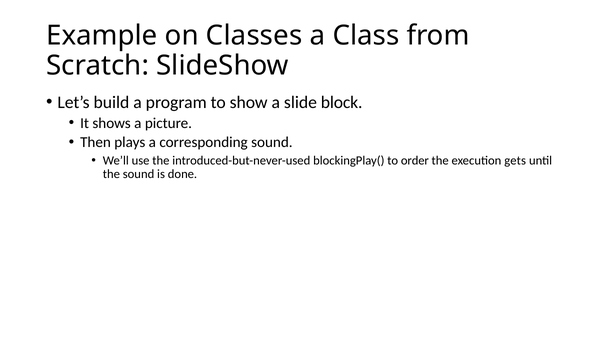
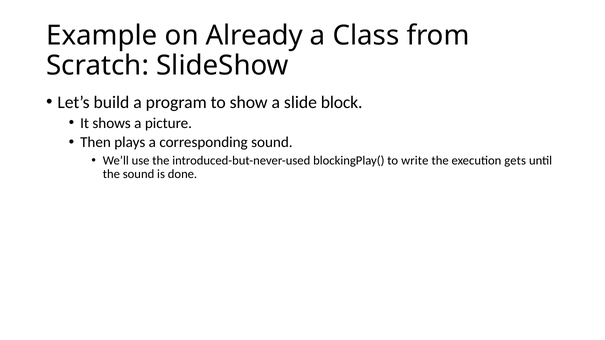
Classes: Classes -> Already
order: order -> write
